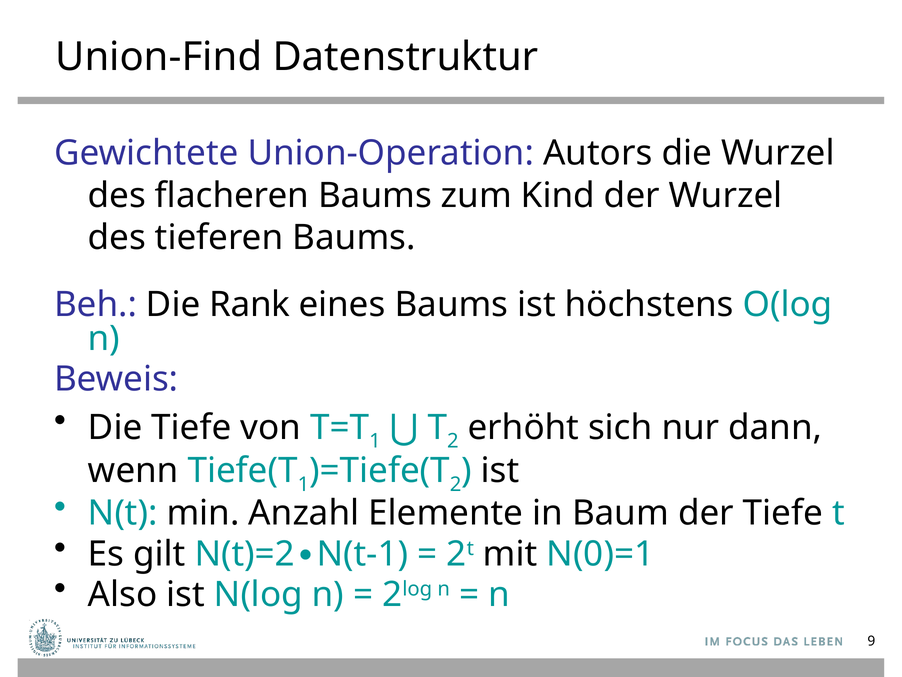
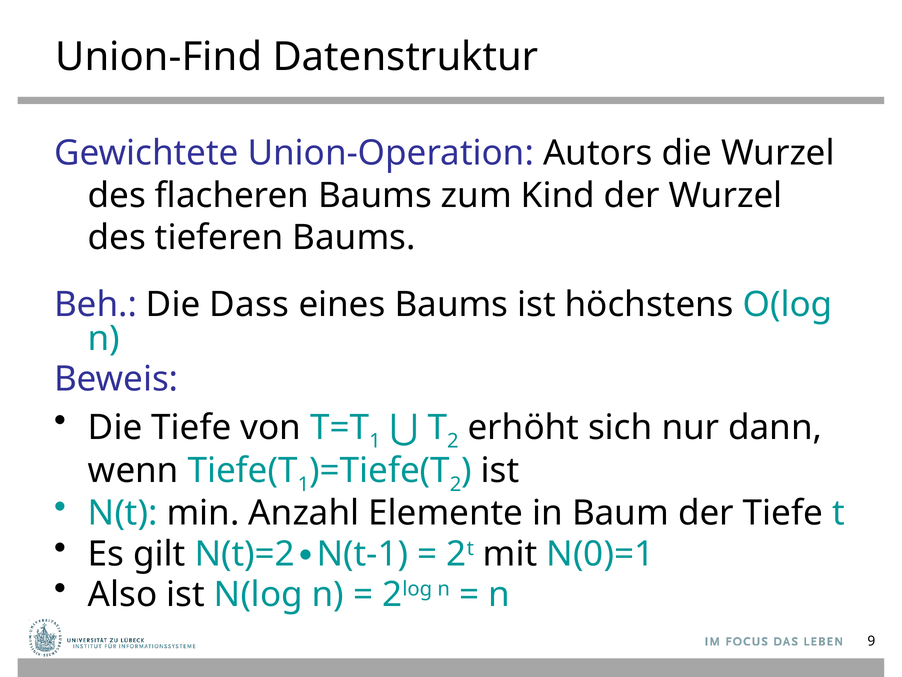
Rank: Rank -> Dass
